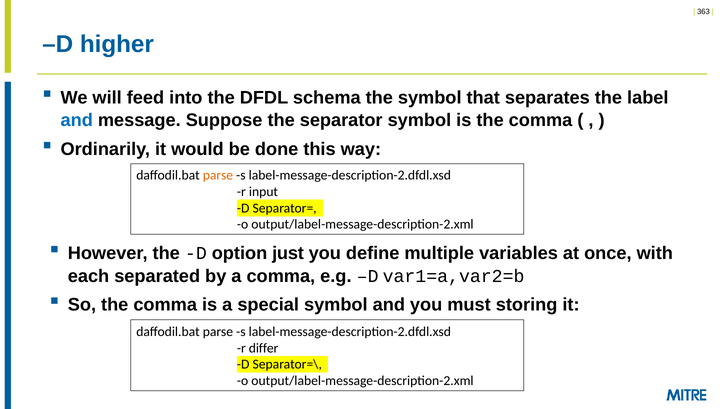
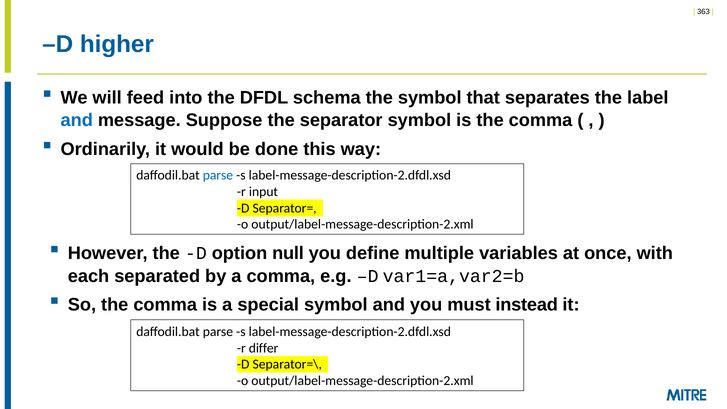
parse at (218, 175) colour: orange -> blue
just: just -> null
storing: storing -> instead
